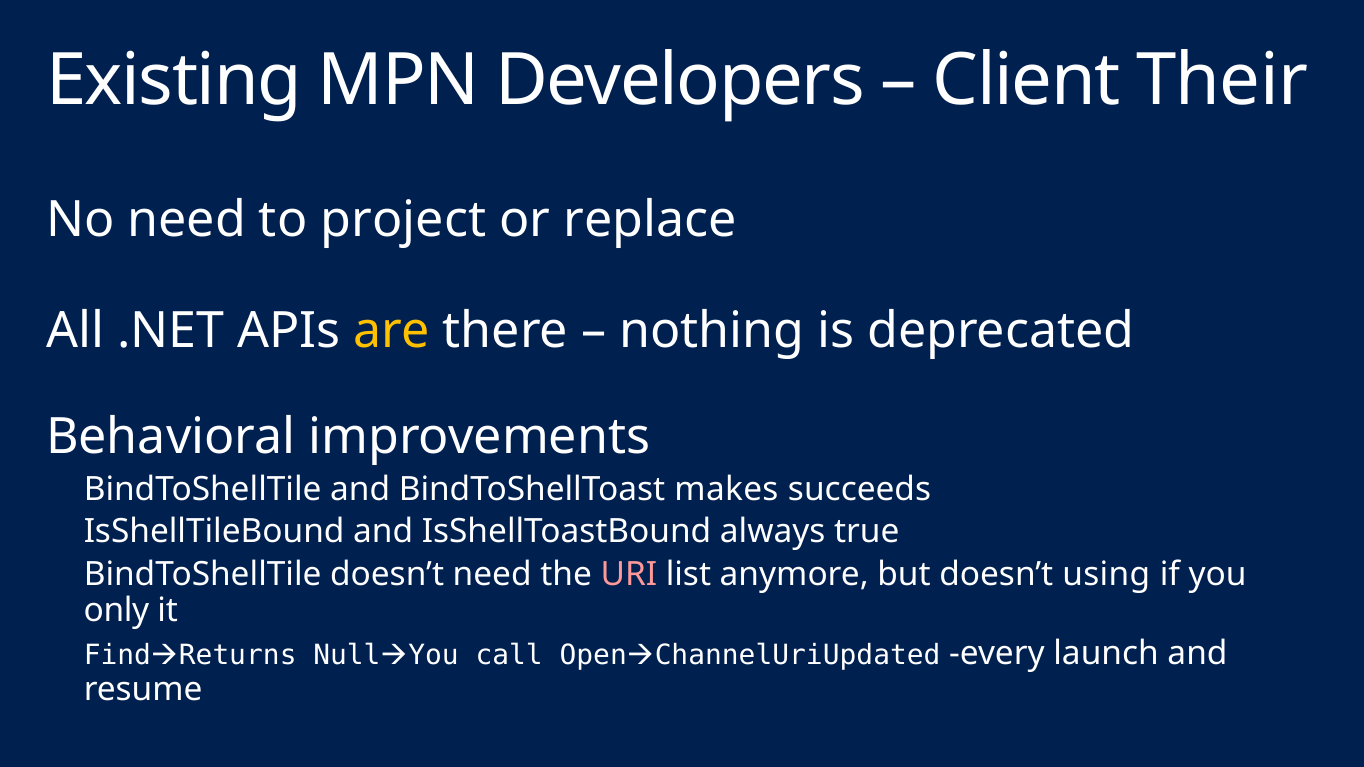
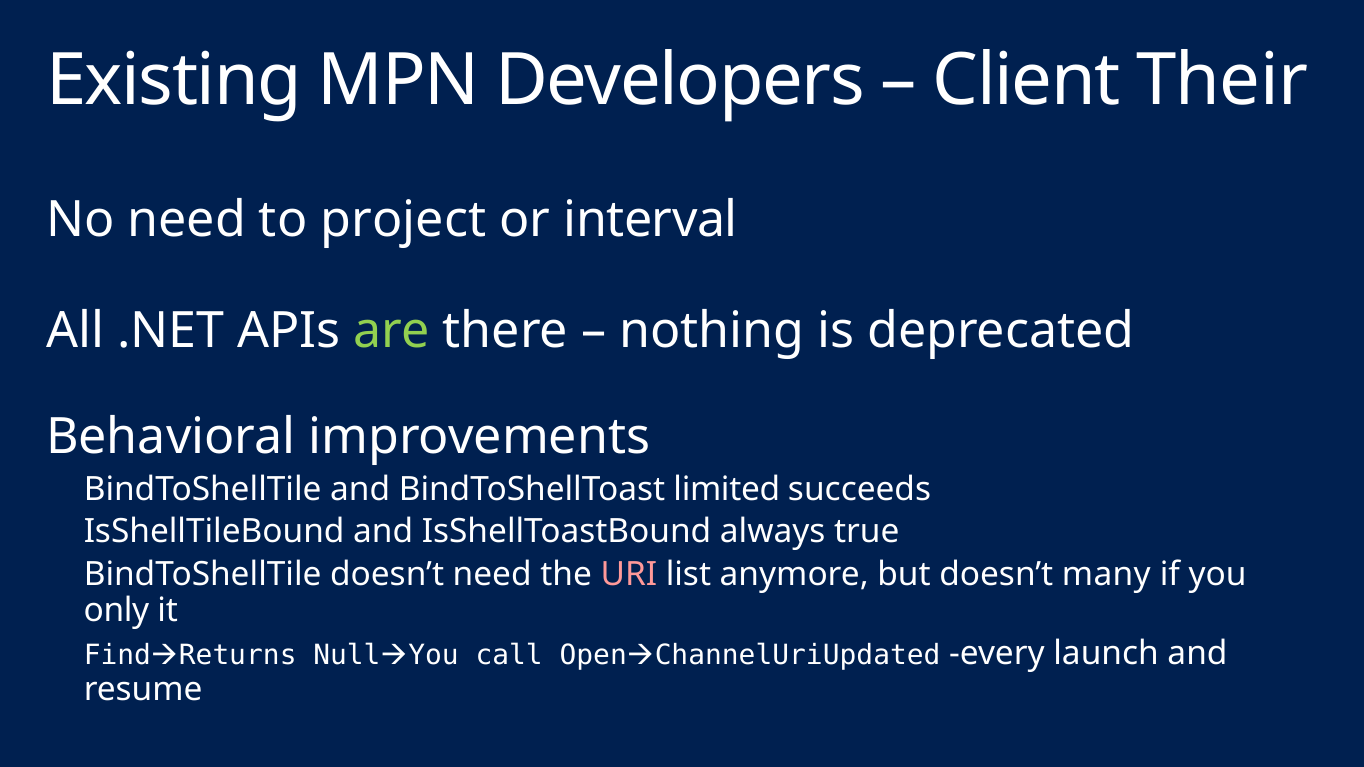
replace: replace -> interval
are colour: yellow -> light green
makes: makes -> limited
using: using -> many
